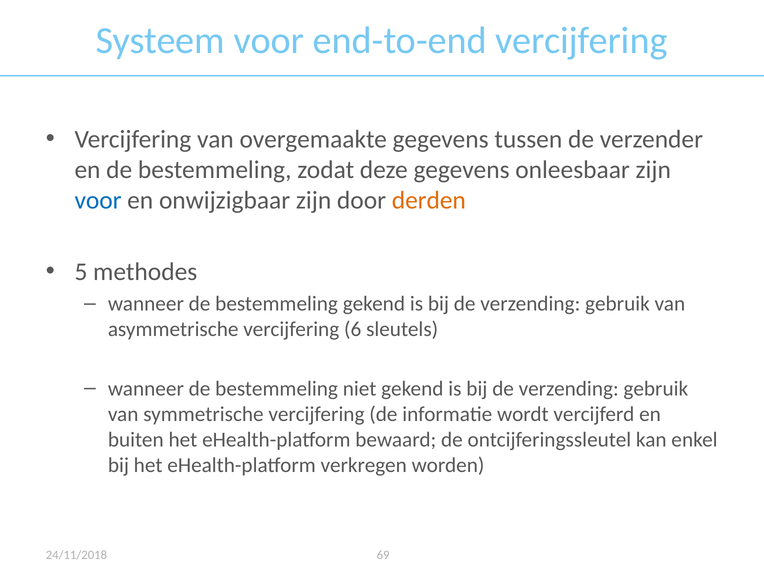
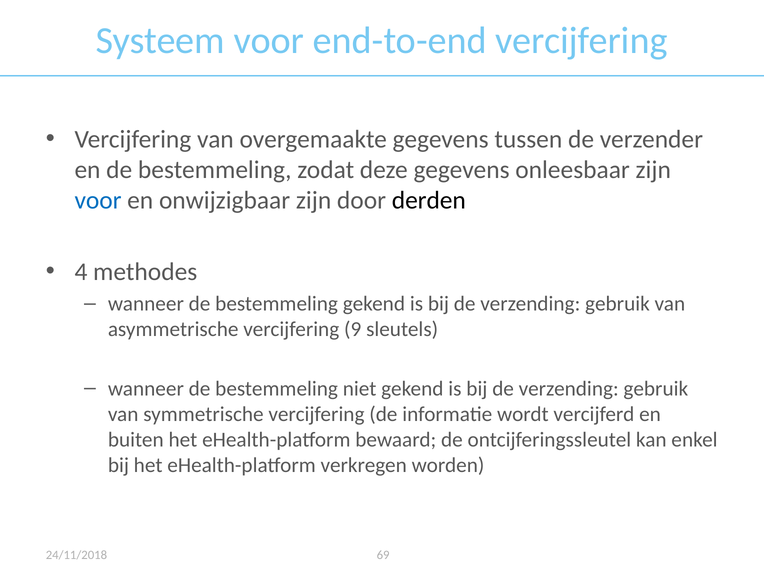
derden colour: orange -> black
5: 5 -> 4
6: 6 -> 9
